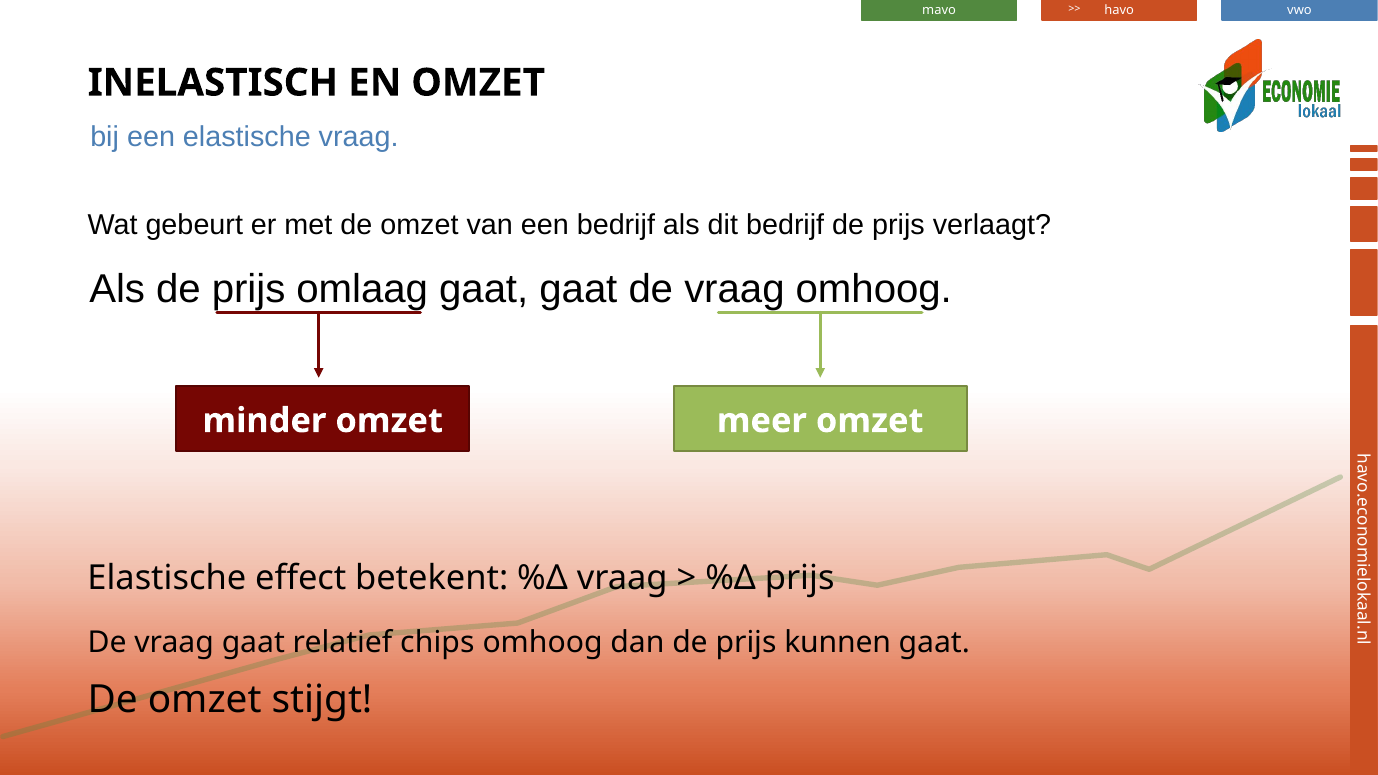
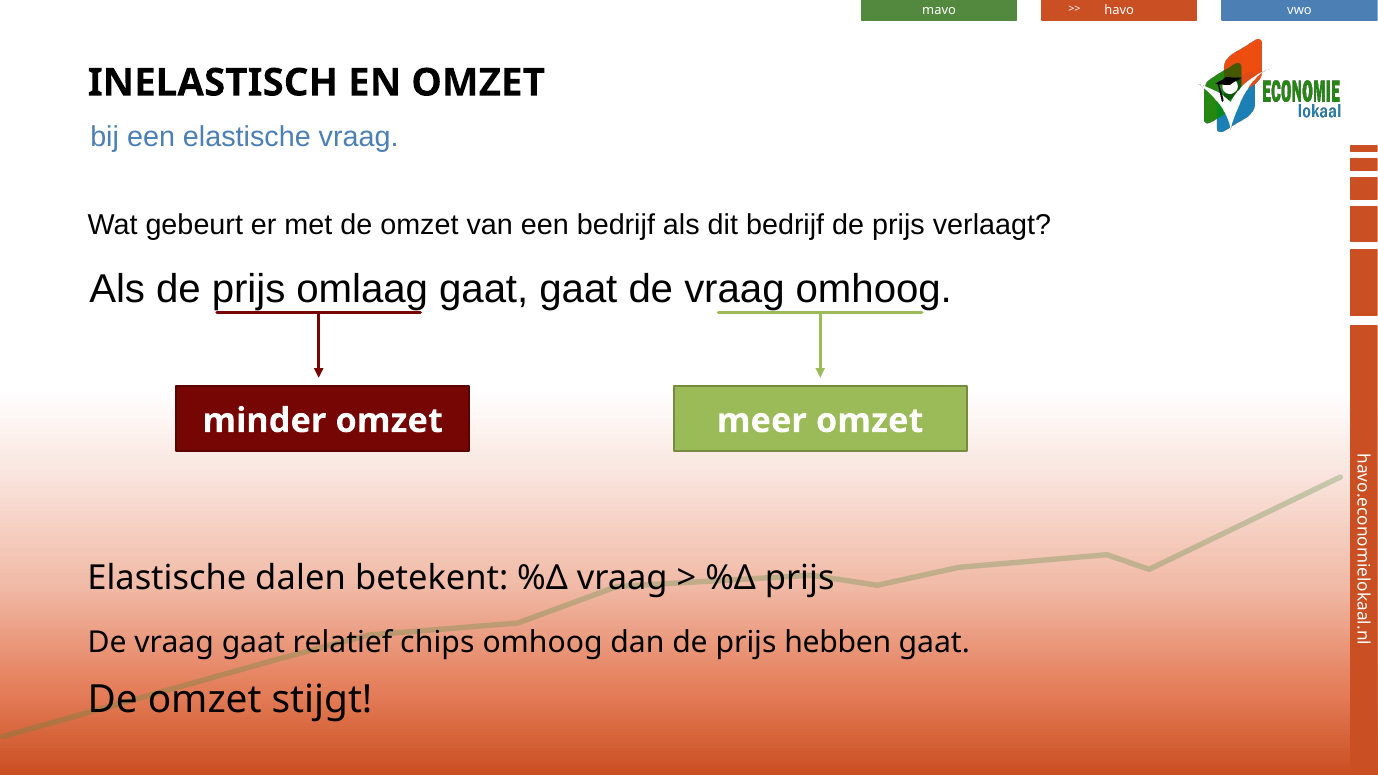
effect: effect -> dalen
kunnen: kunnen -> hebben
